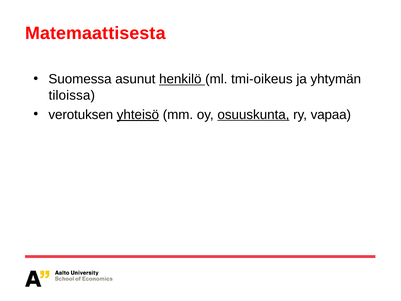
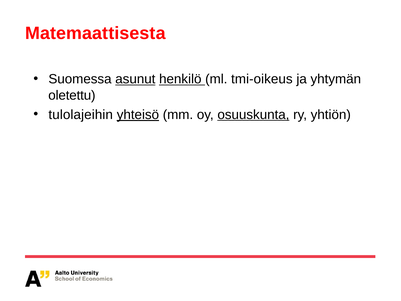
asunut underline: none -> present
tiloissa: tiloissa -> oletettu
verotuksen: verotuksen -> tulolajeihin
vapaa: vapaa -> yhtiön
